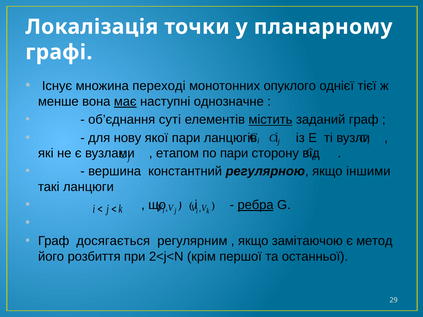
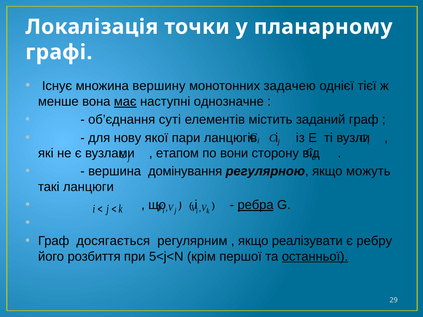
переході: переході -> вершину
опуклого: опуклого -> задачею
містить underline: present -> none
по пари: пари -> вони
константний: константний -> домінування
іншими: іншими -> можуть
замітаючою: замітаючою -> реалізувати
метод: метод -> ребру
2<j<N: 2<j<N -> 5<j<N
останньої underline: none -> present
